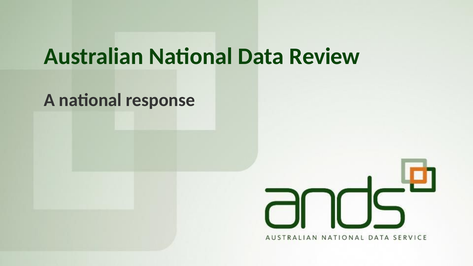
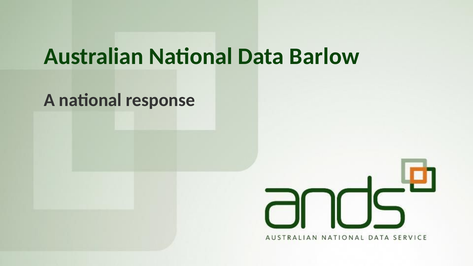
Review: Review -> Barlow
